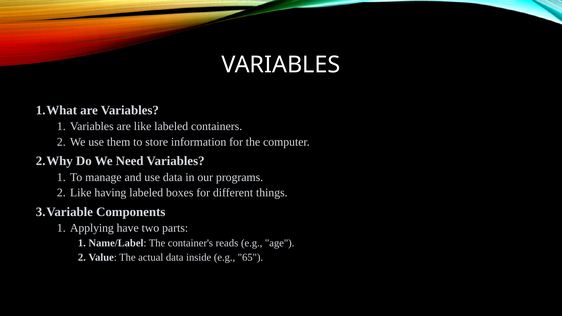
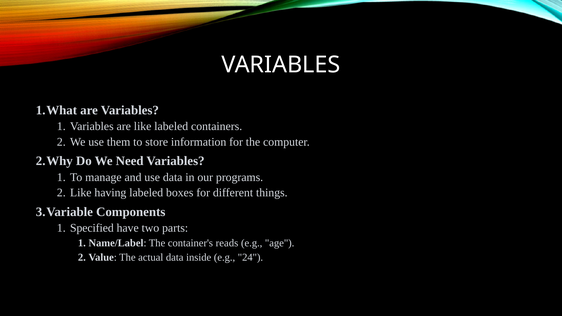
Applying: Applying -> Specified
65: 65 -> 24
